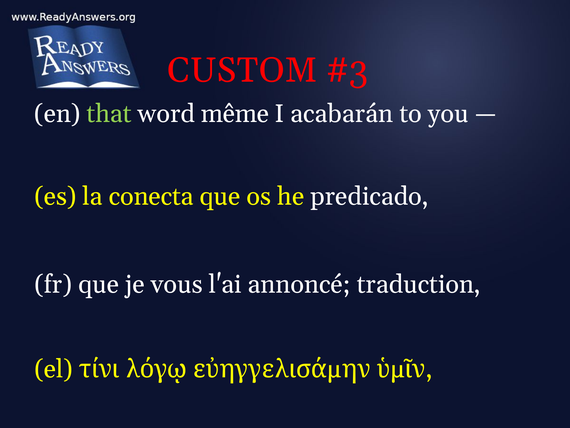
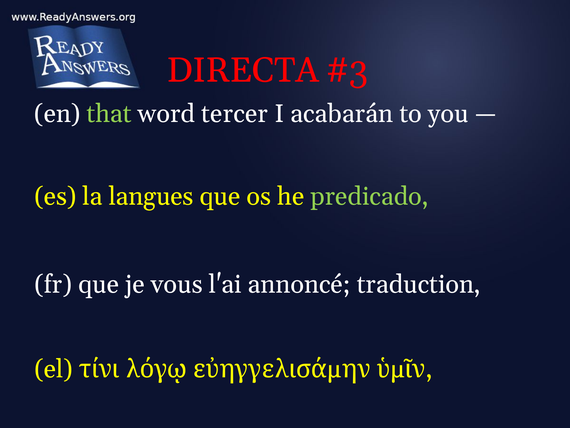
CUSTOM: CUSTOM -> DIRECTA
même: même -> tercer
conecta: conecta -> langues
predicado colour: white -> light green
